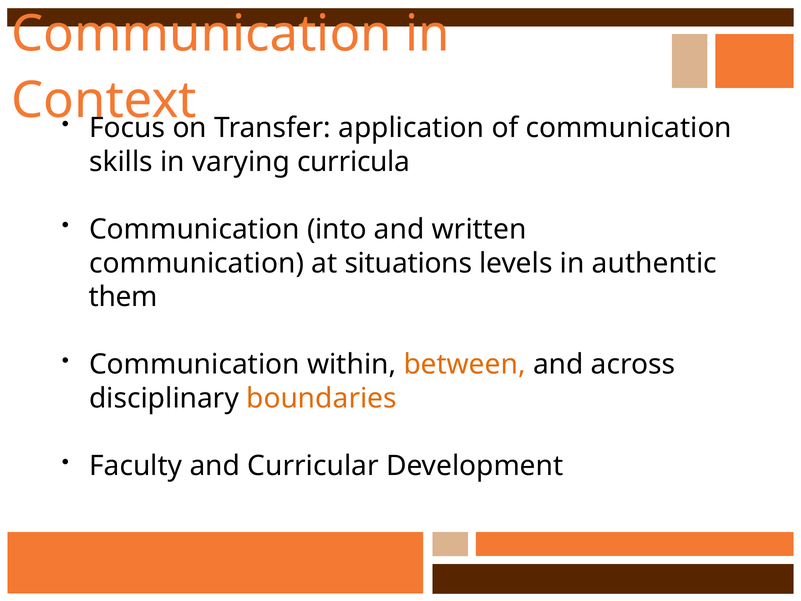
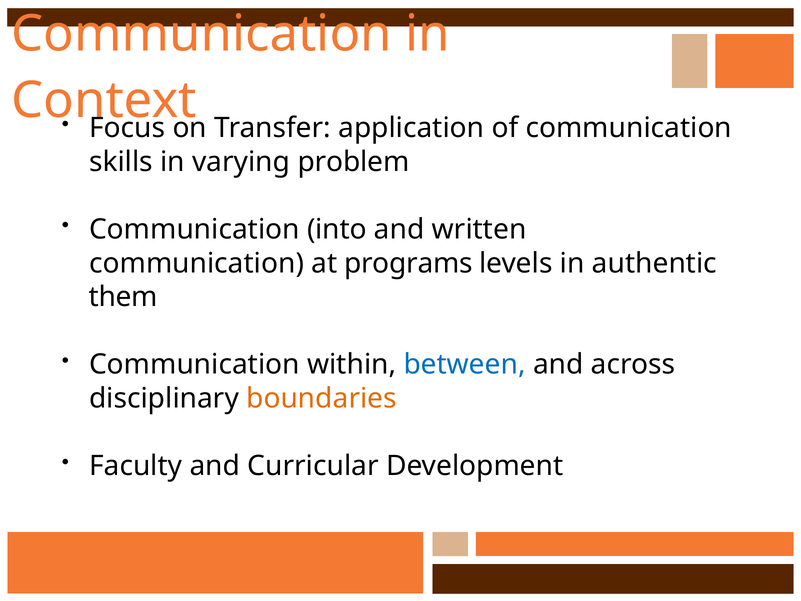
curricula: curricula -> problem
situations: situations -> programs
between colour: orange -> blue
